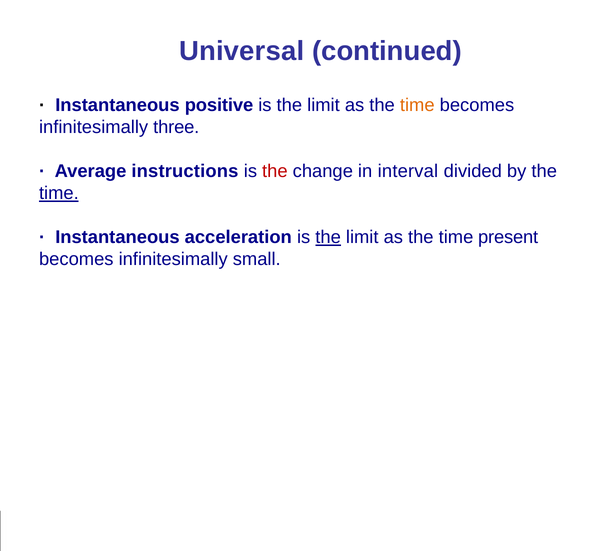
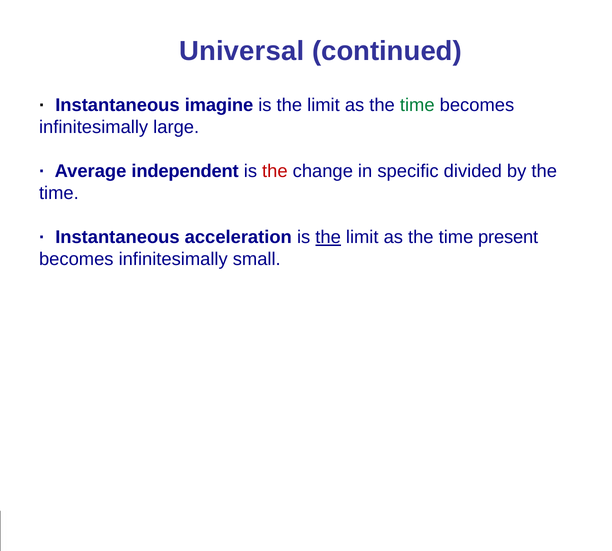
positive: positive -> imagine
time at (417, 105) colour: orange -> green
three: three -> large
instructions: instructions -> independent
interval: interval -> specific
time at (59, 193) underline: present -> none
